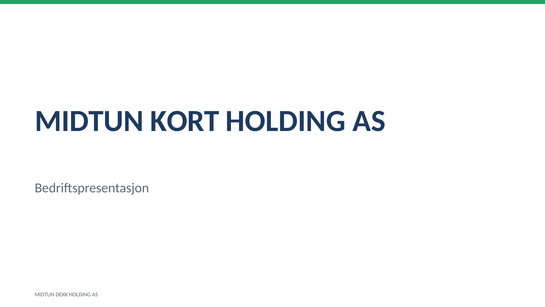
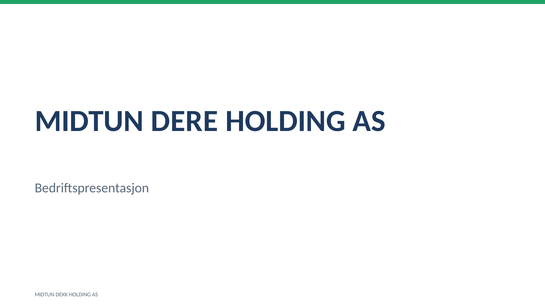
KORT: KORT -> DERE
